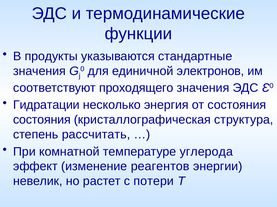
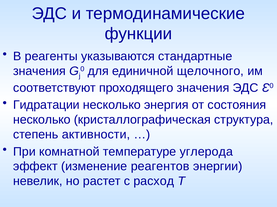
продукты: продукты -> реагенты
электронов: электронов -> щелочного
состояния at (42, 120): состояния -> несколько
рассчитать: рассчитать -> активности
потери: потери -> расход
